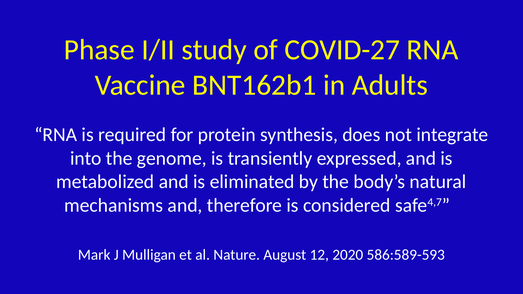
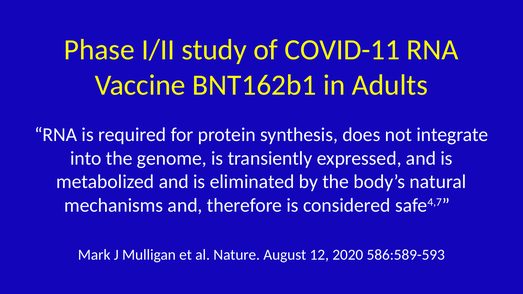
COVID-27: COVID-27 -> COVID-11
